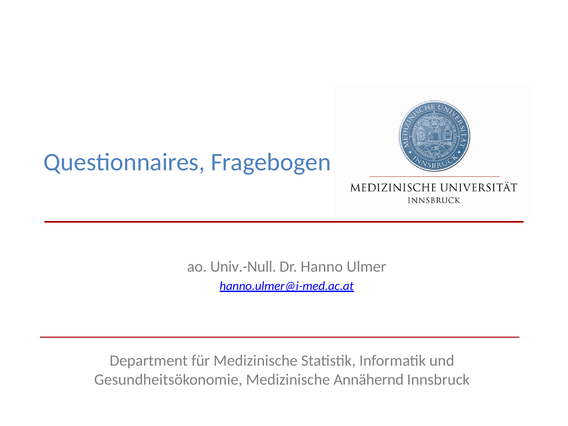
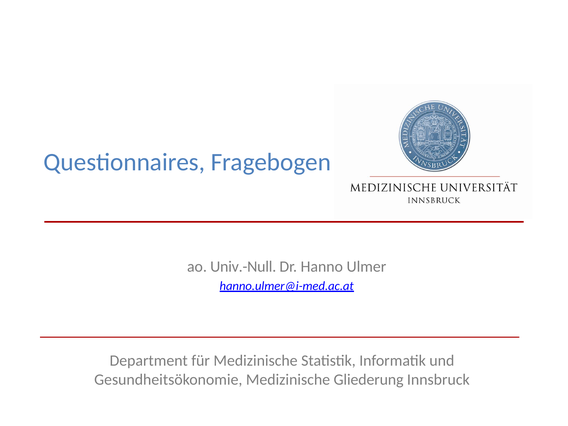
Annähernd: Annähernd -> Gliederung
